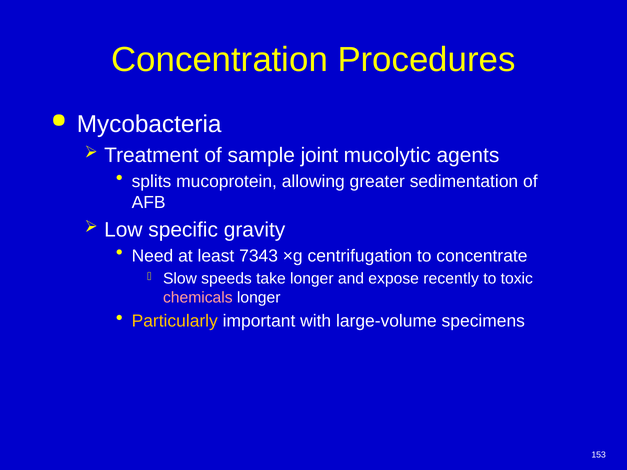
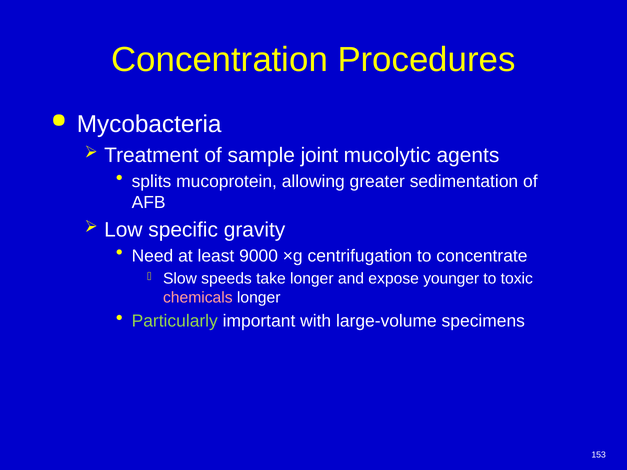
7343: 7343 -> 9000
recently: recently -> younger
Particularly colour: yellow -> light green
